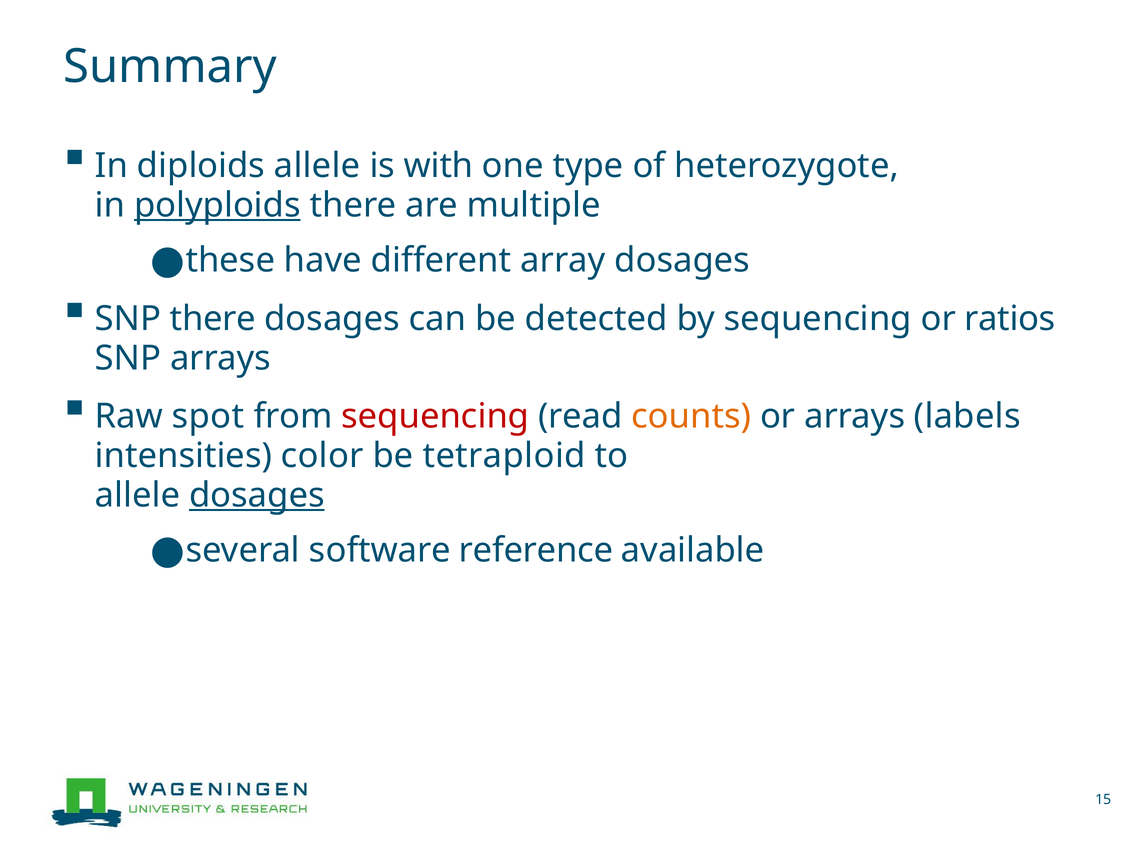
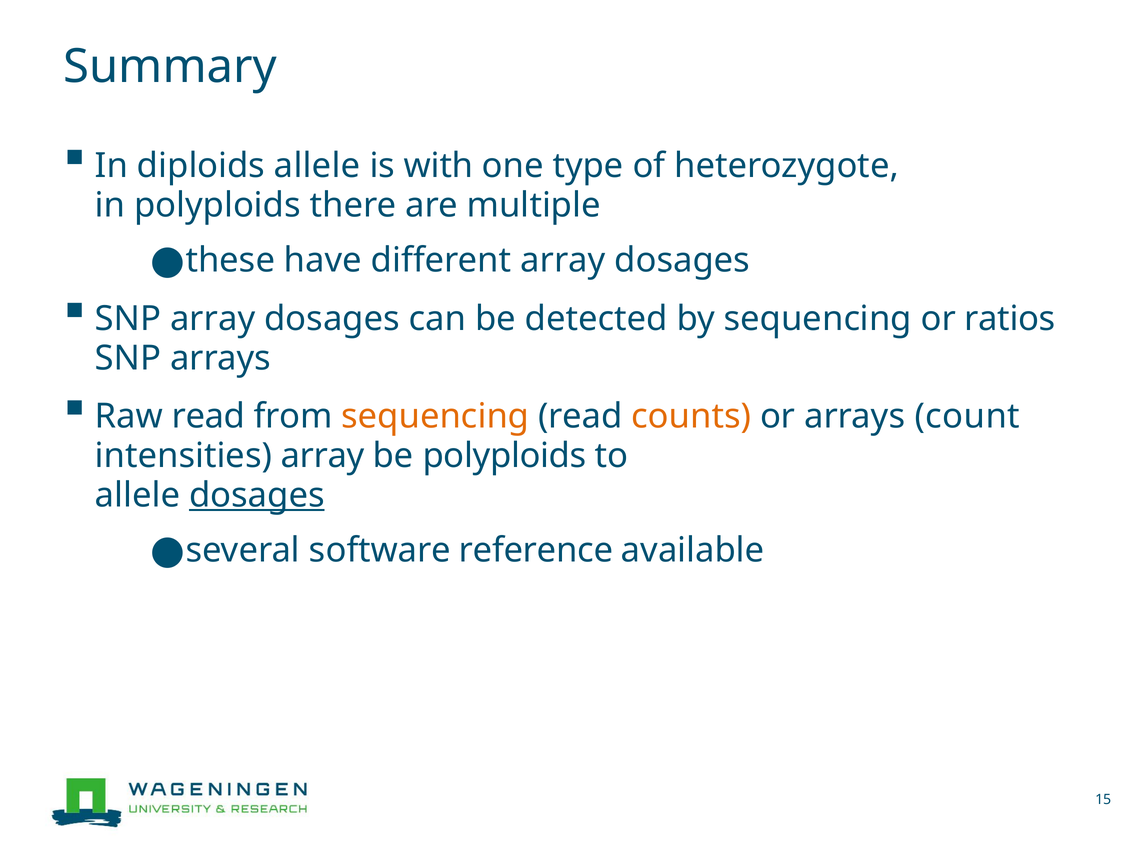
polyploids at (217, 205) underline: present -> none
SNP there: there -> array
Raw spot: spot -> read
sequencing at (435, 417) colour: red -> orange
labels: labels -> count
intensities color: color -> array
be tetraploid: tetraploid -> polyploids
